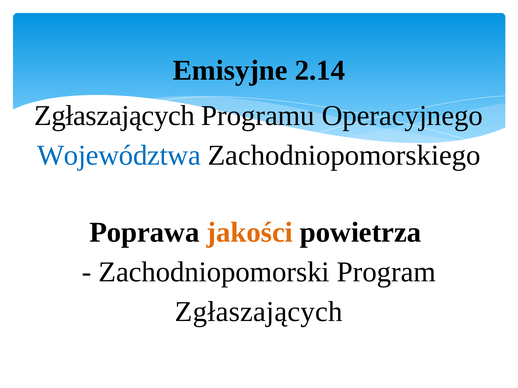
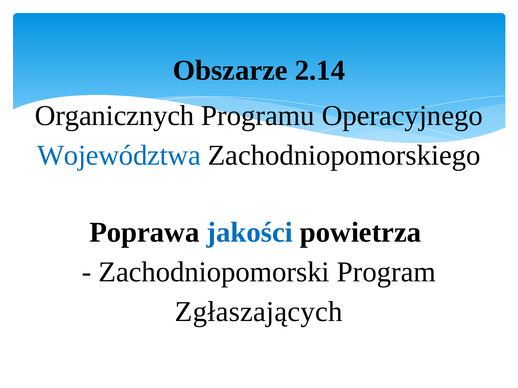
Emisyjne: Emisyjne -> Obszarze
Zgłaszających at (115, 116): Zgłaszających -> Organicznych
jakości colour: orange -> blue
